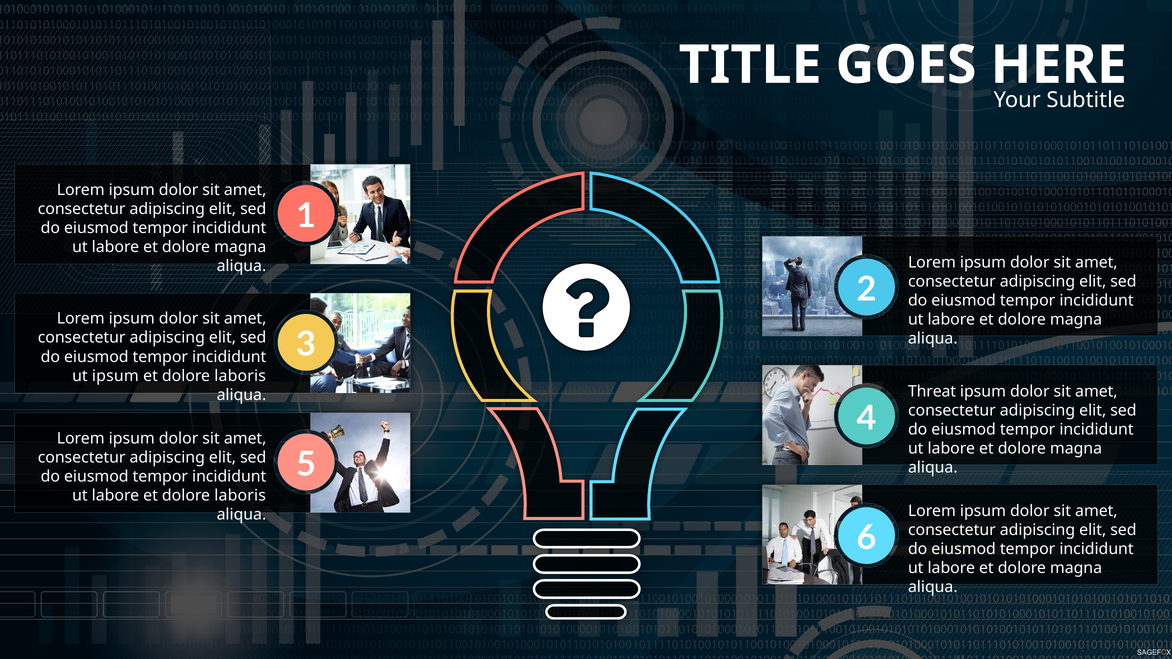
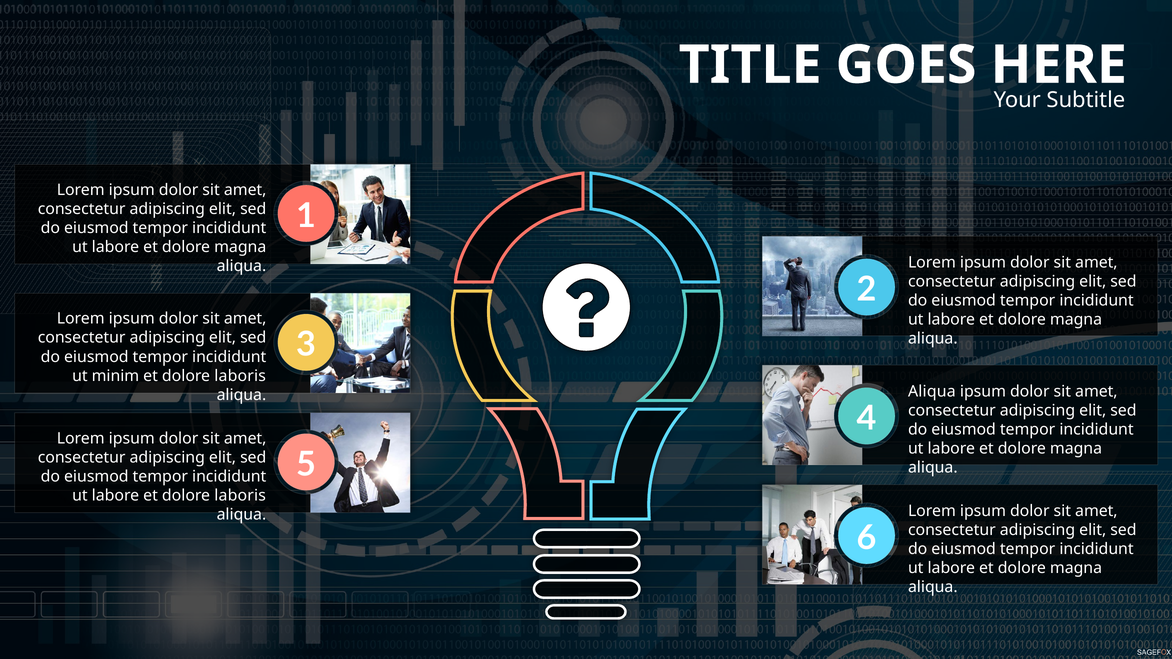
ut ipsum: ipsum -> minim
Threat at (932, 391): Threat -> Aliqua
